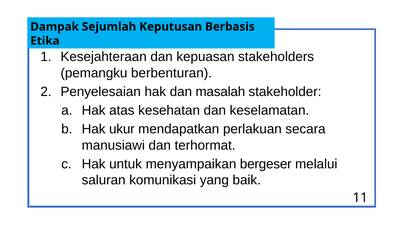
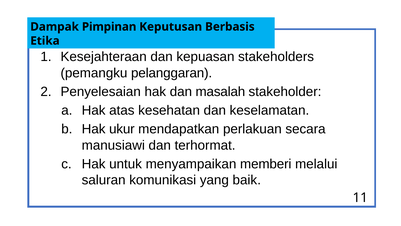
Sejumlah: Sejumlah -> Pimpinan
berbenturan: berbenturan -> pelanggaran
bergeser: bergeser -> memberi
